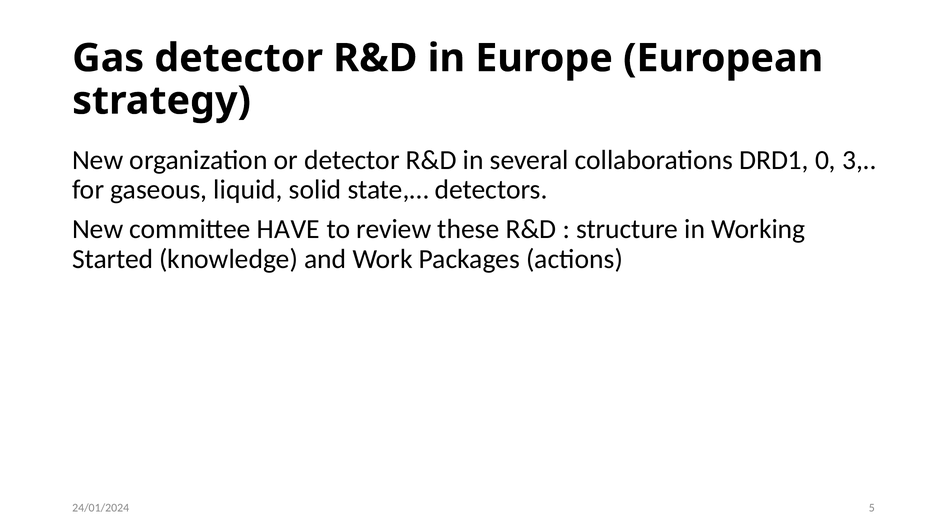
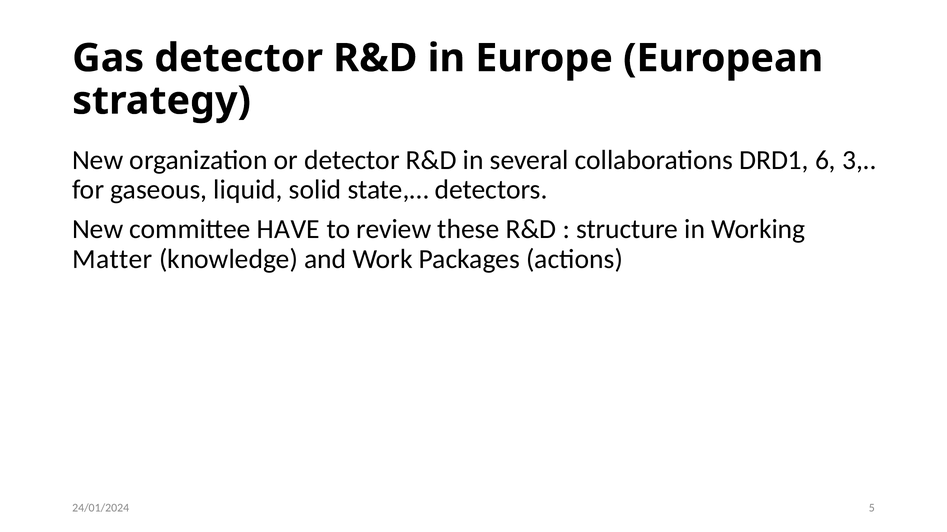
0: 0 -> 6
Started: Started -> Matter
